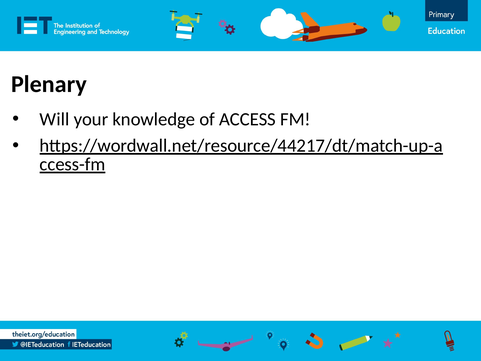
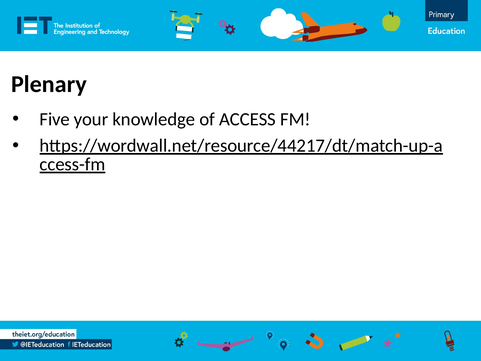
Will: Will -> Five
